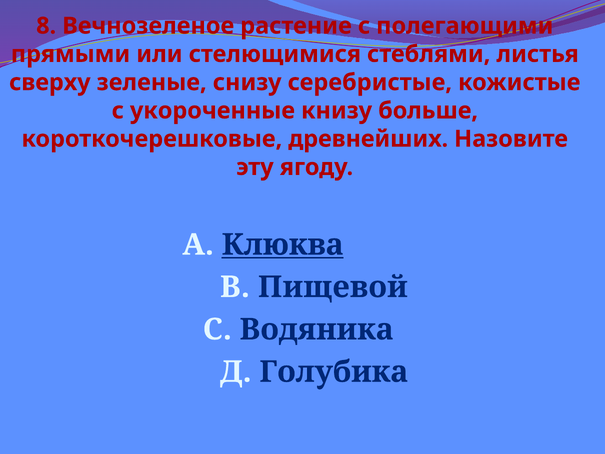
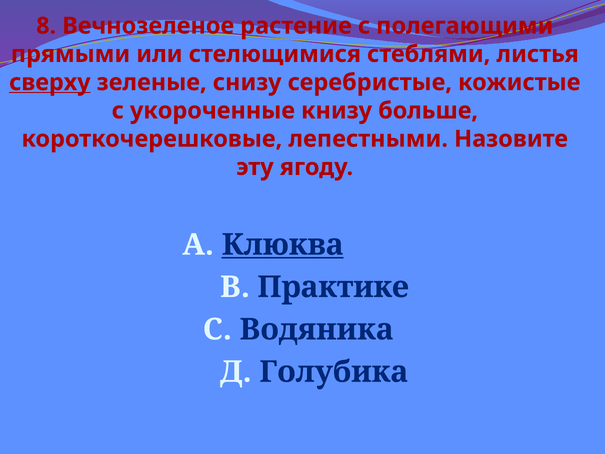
сверху underline: none -> present
древнейших: древнейших -> лепестными
Пищевой: Пищевой -> Практике
